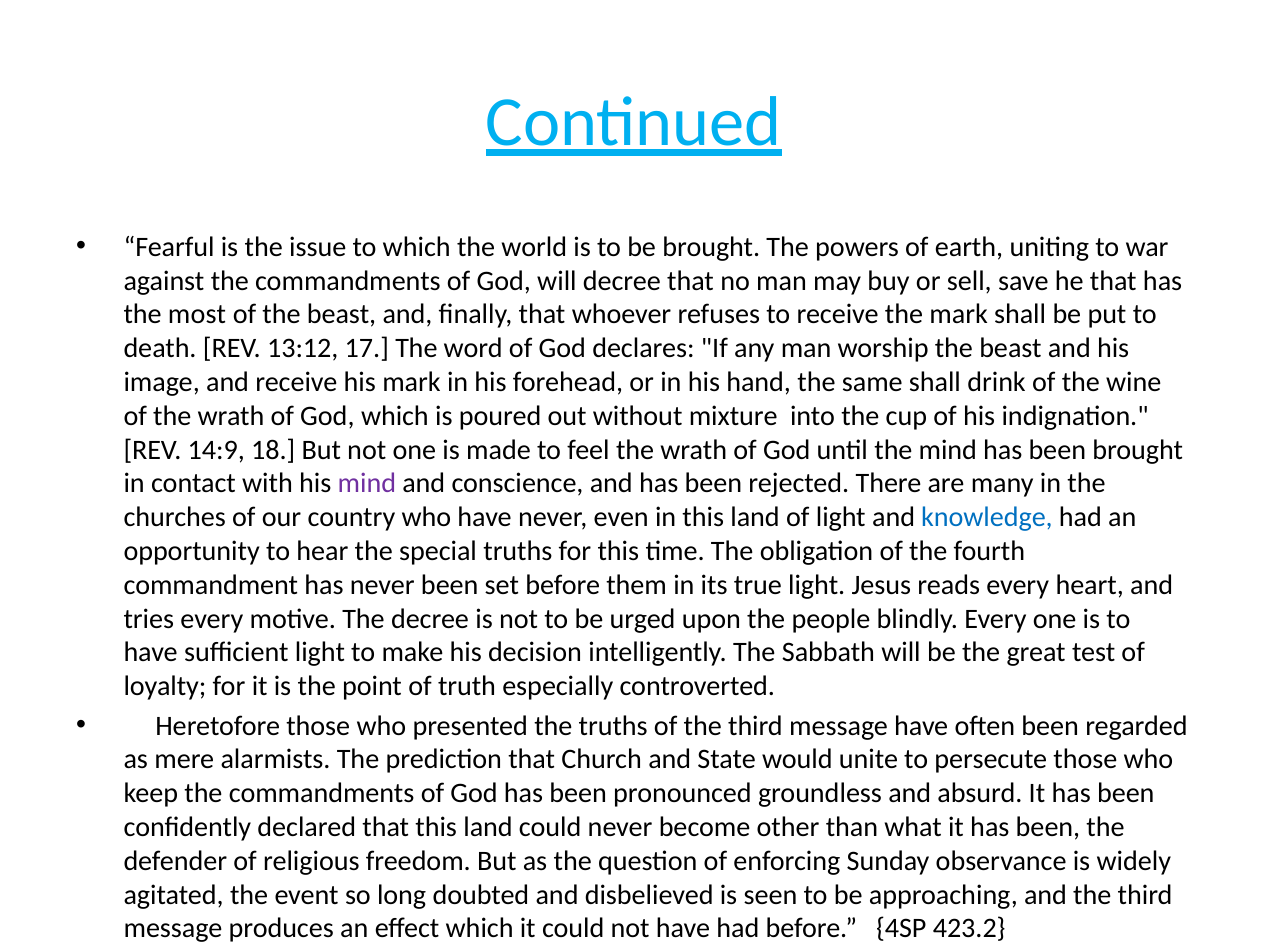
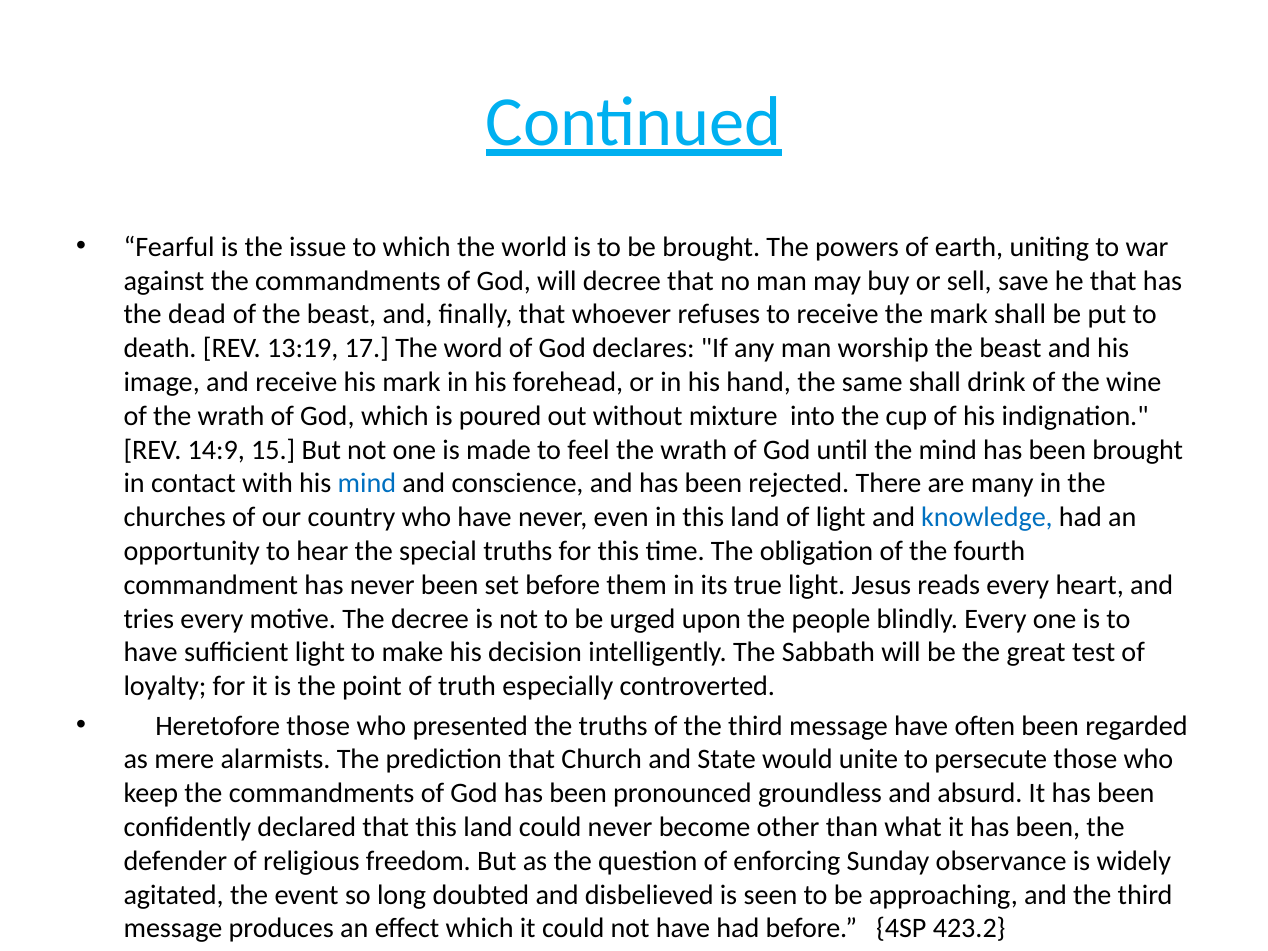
most: most -> dead
13:12: 13:12 -> 13:19
18: 18 -> 15
mind at (367, 484) colour: purple -> blue
